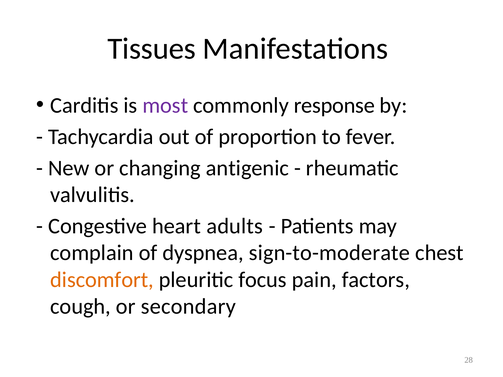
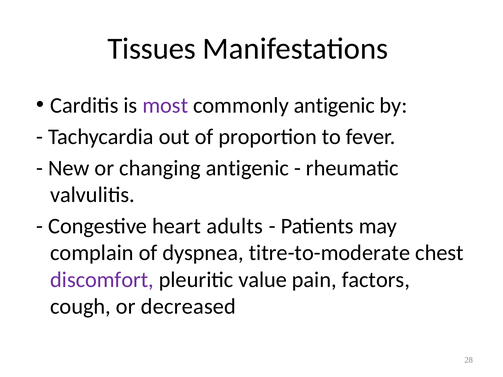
commonly response: response -> antigenic
sign-to-moderate: sign-to-moderate -> titre-to-moderate
discomfort colour: orange -> purple
focus: focus -> value
secondary: secondary -> decreased
